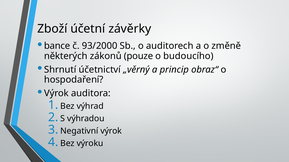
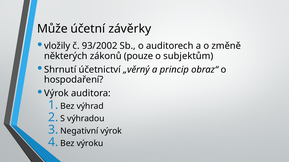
Zboží: Zboží -> Může
bance: bance -> vložily
93/2000: 93/2000 -> 93/2002
budoucího: budoucího -> subjektům
